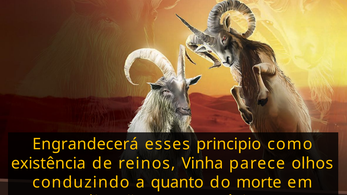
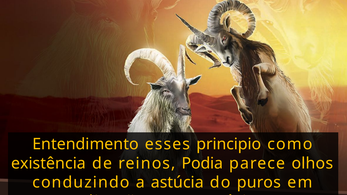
Engrandecerá: Engrandecerá -> Entendimento
Vinha: Vinha -> Podia
quanto: quanto -> astúcia
morte: morte -> puros
